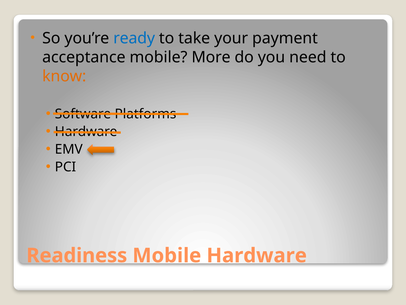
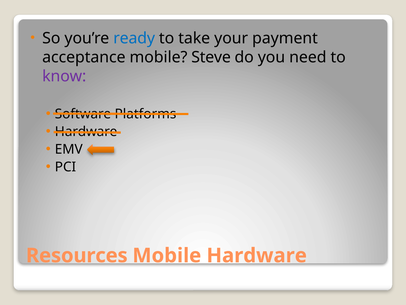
More: More -> Steve
know colour: orange -> purple
Readiness: Readiness -> Resources
